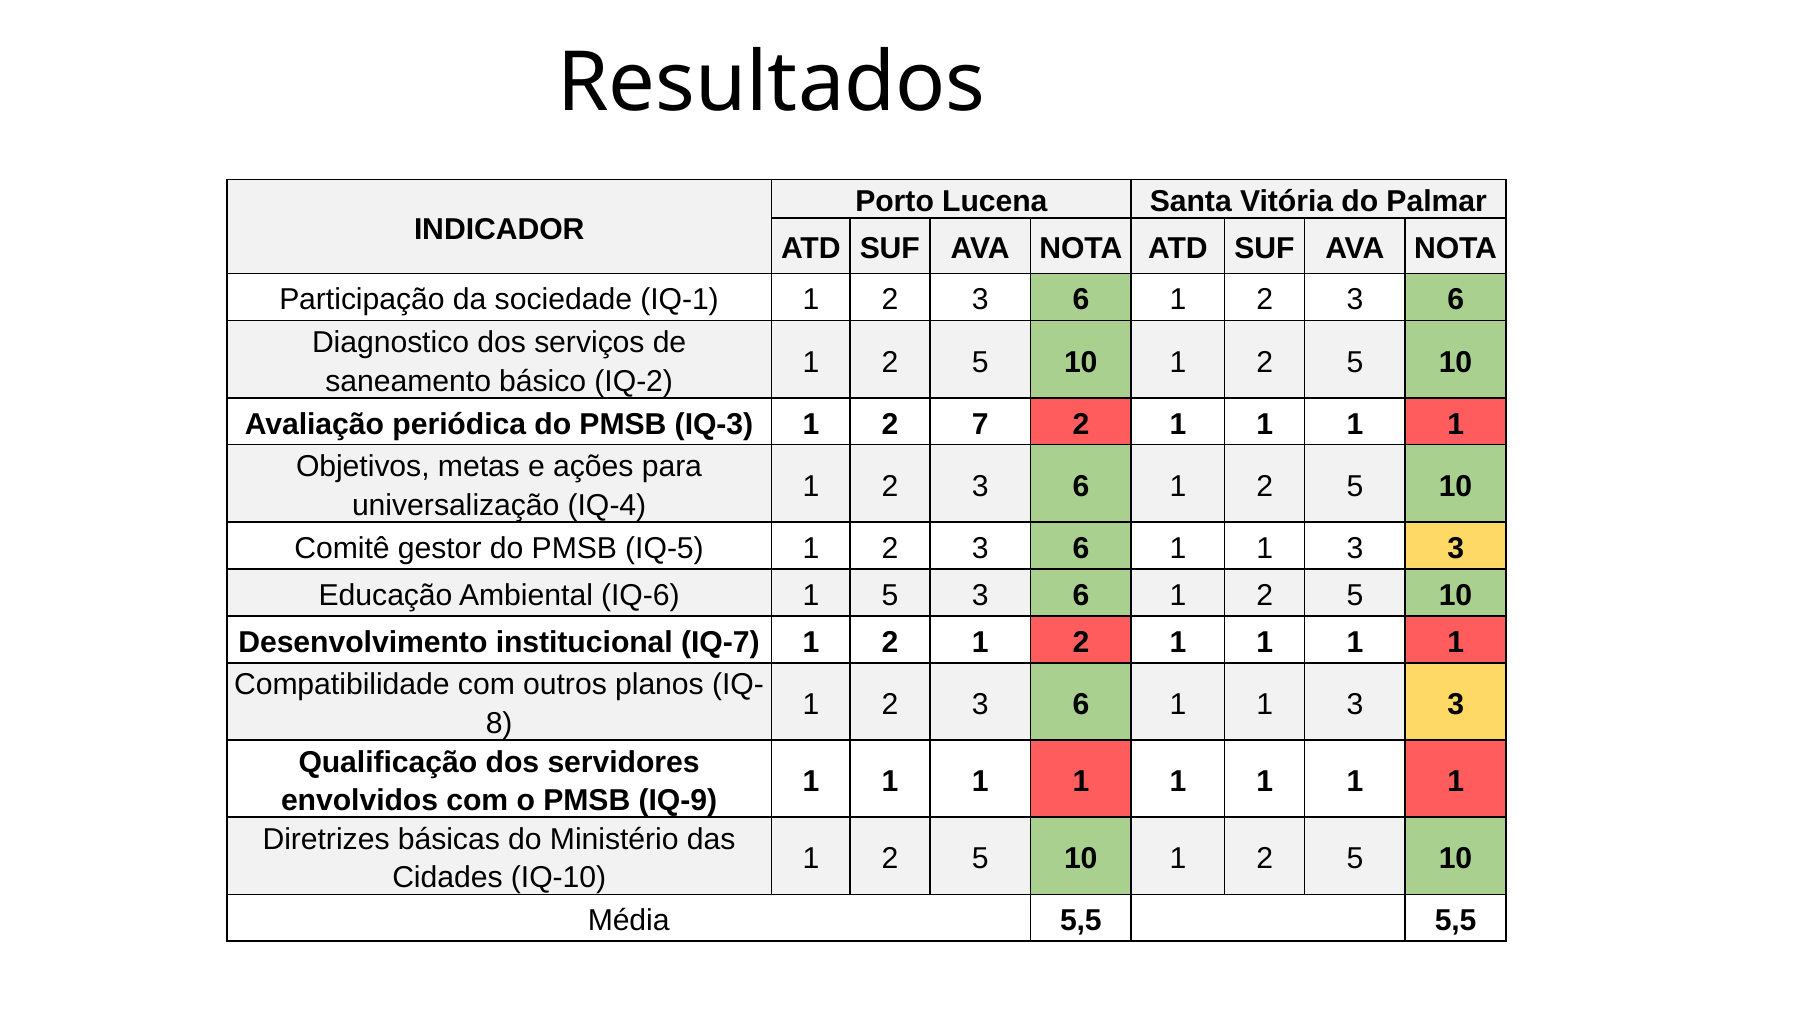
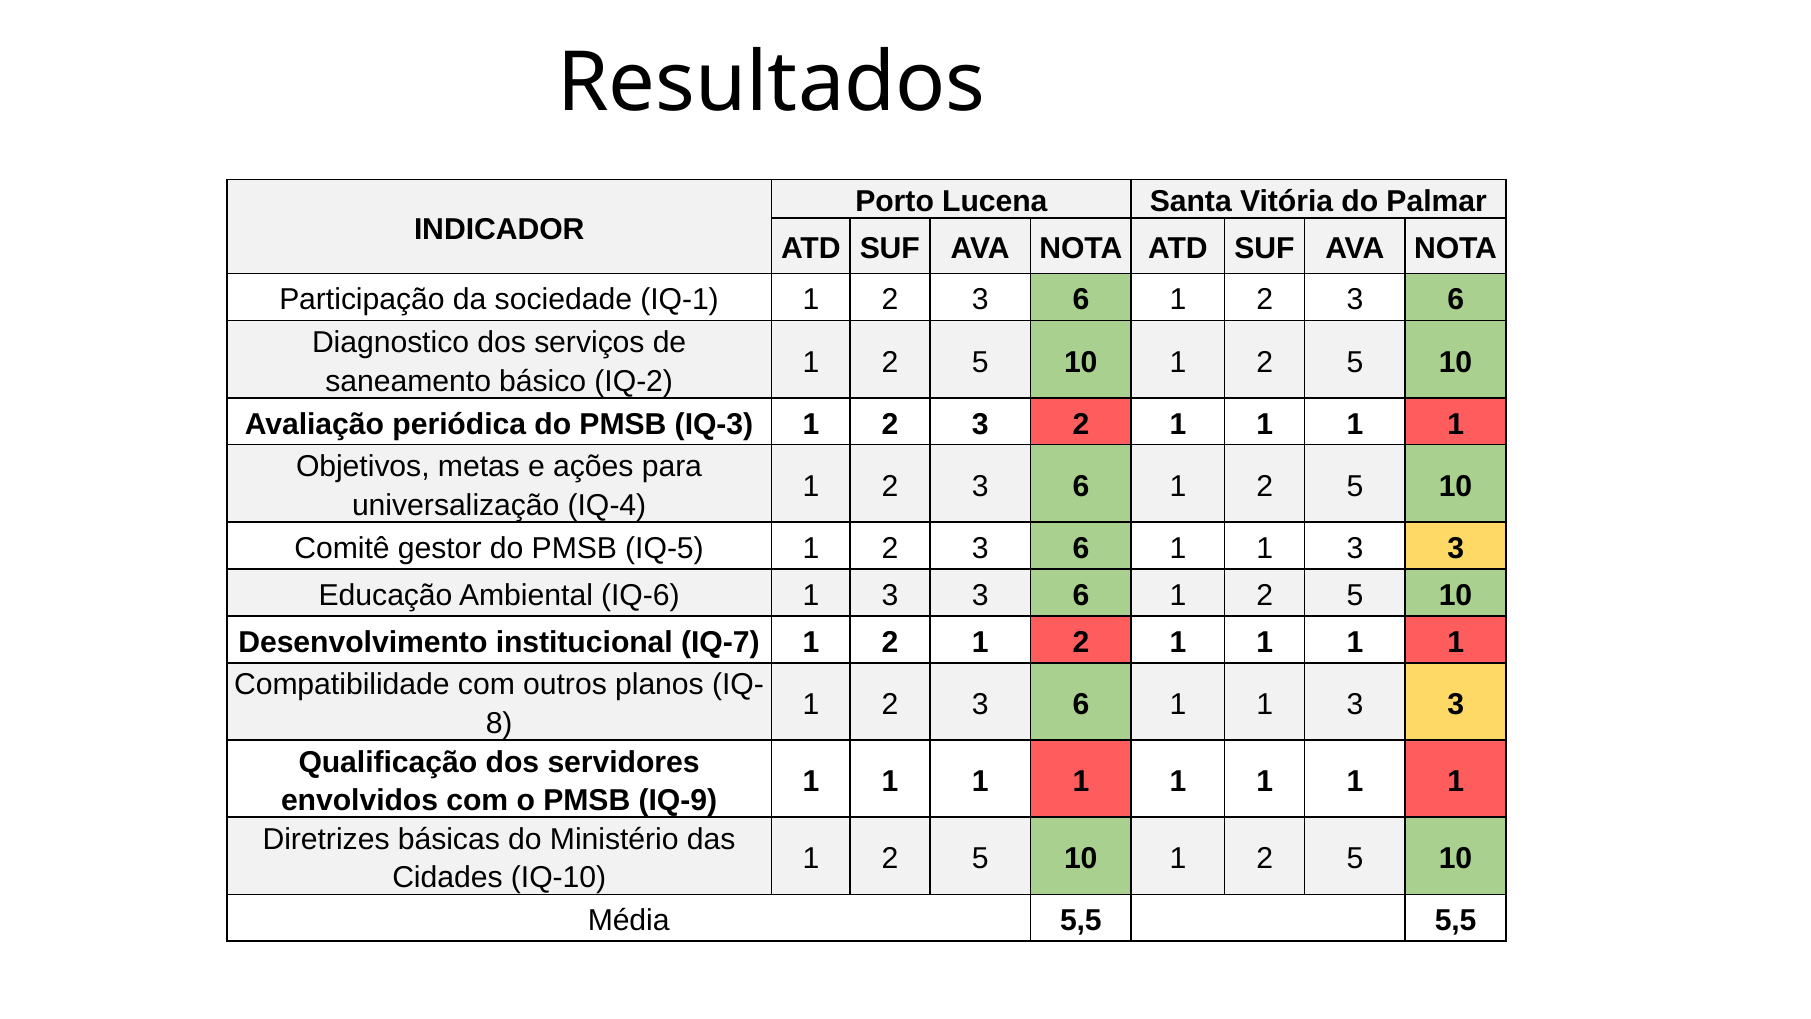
IQ-3 1 2 7: 7 -> 3
IQ-6 1 5: 5 -> 3
